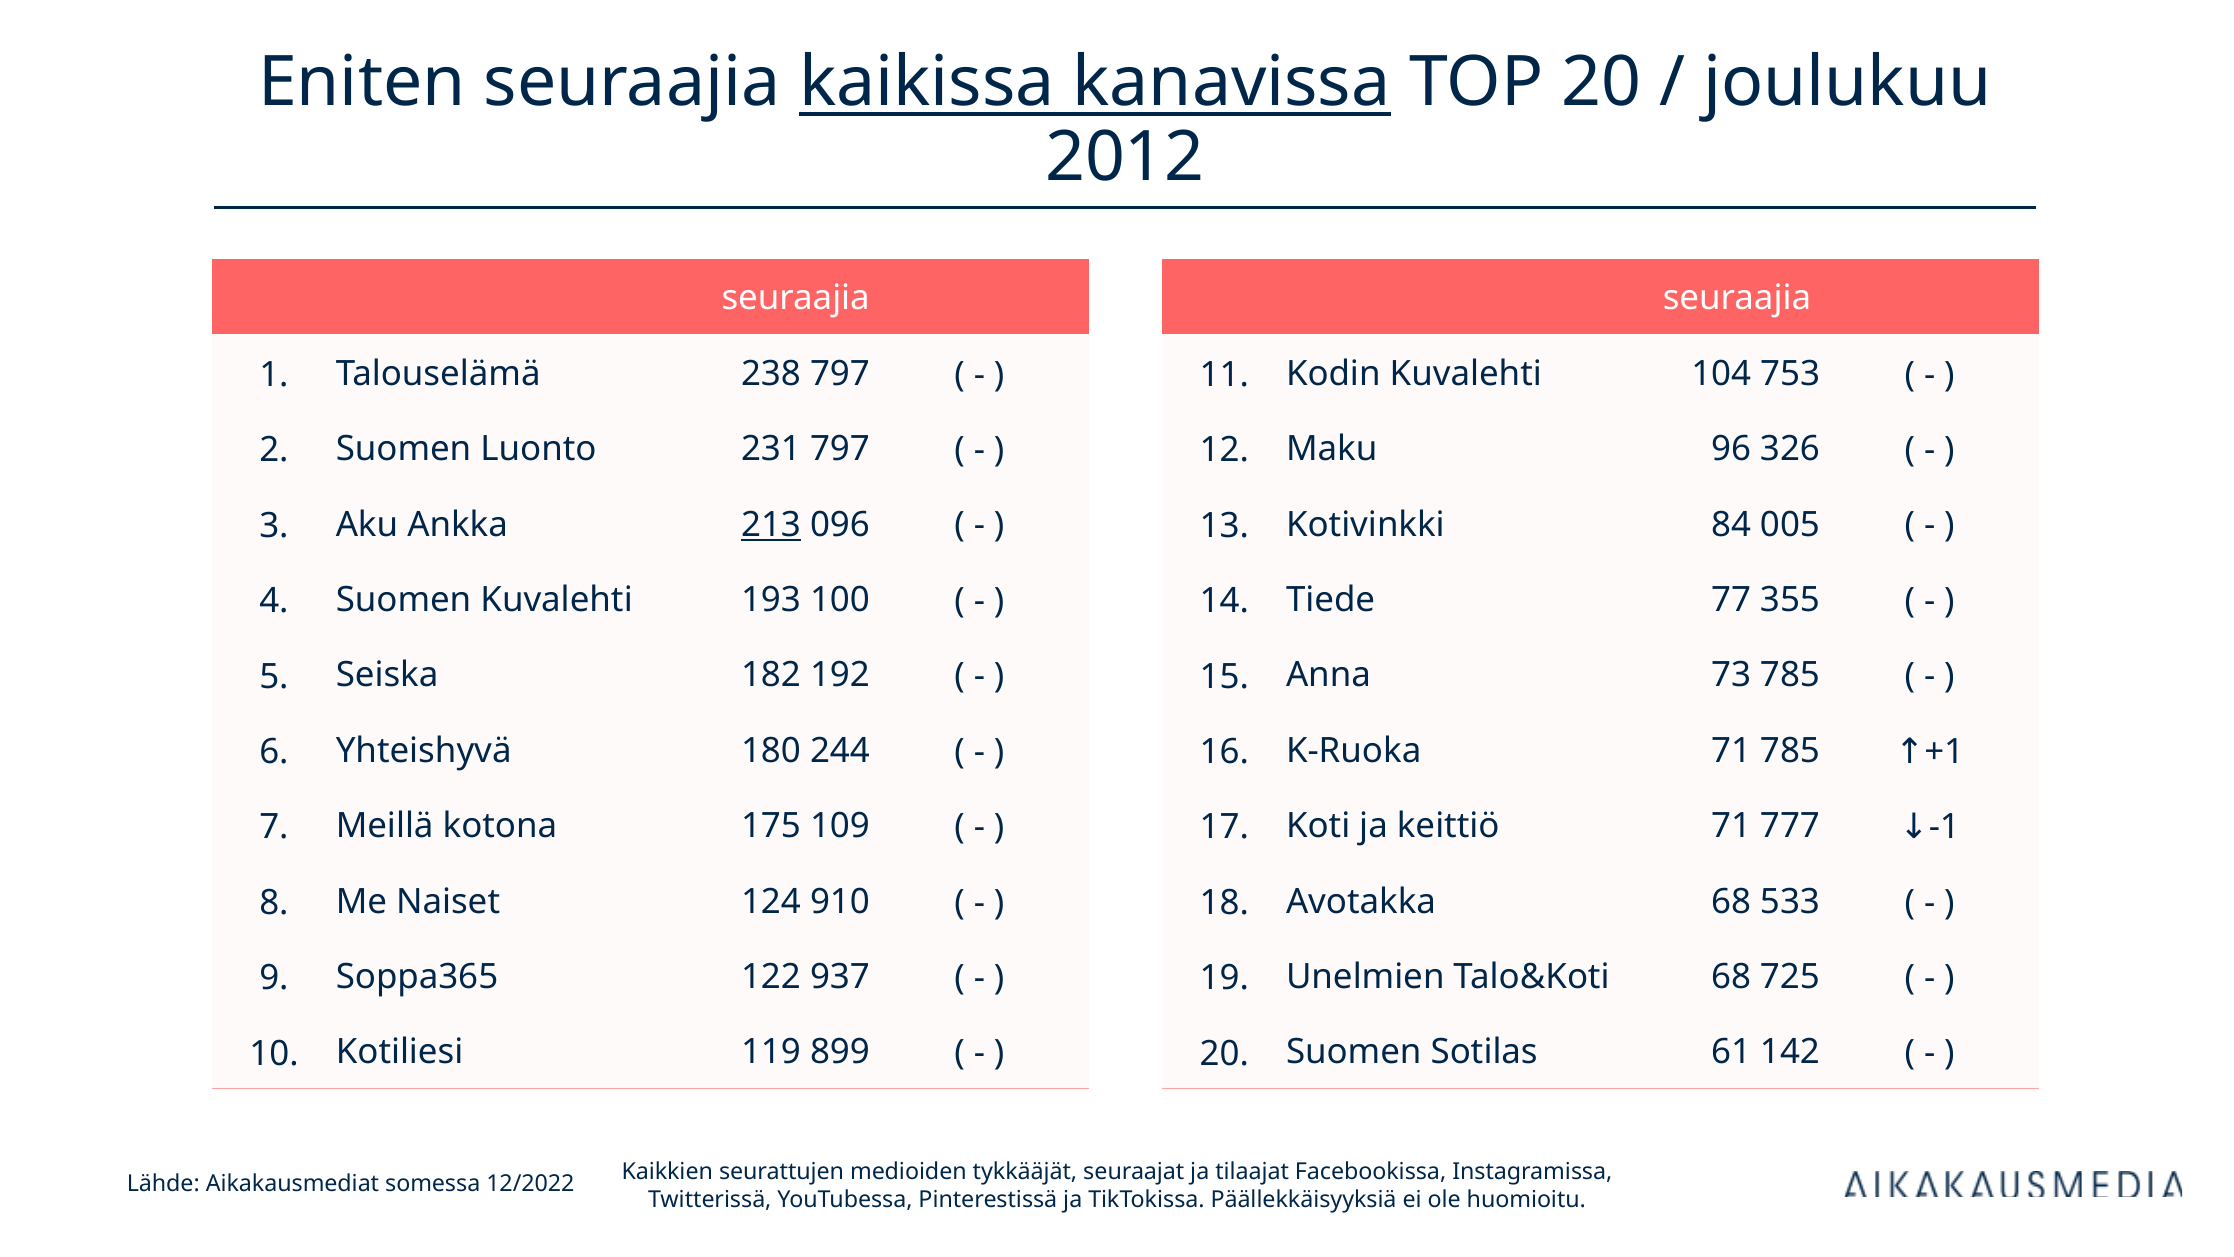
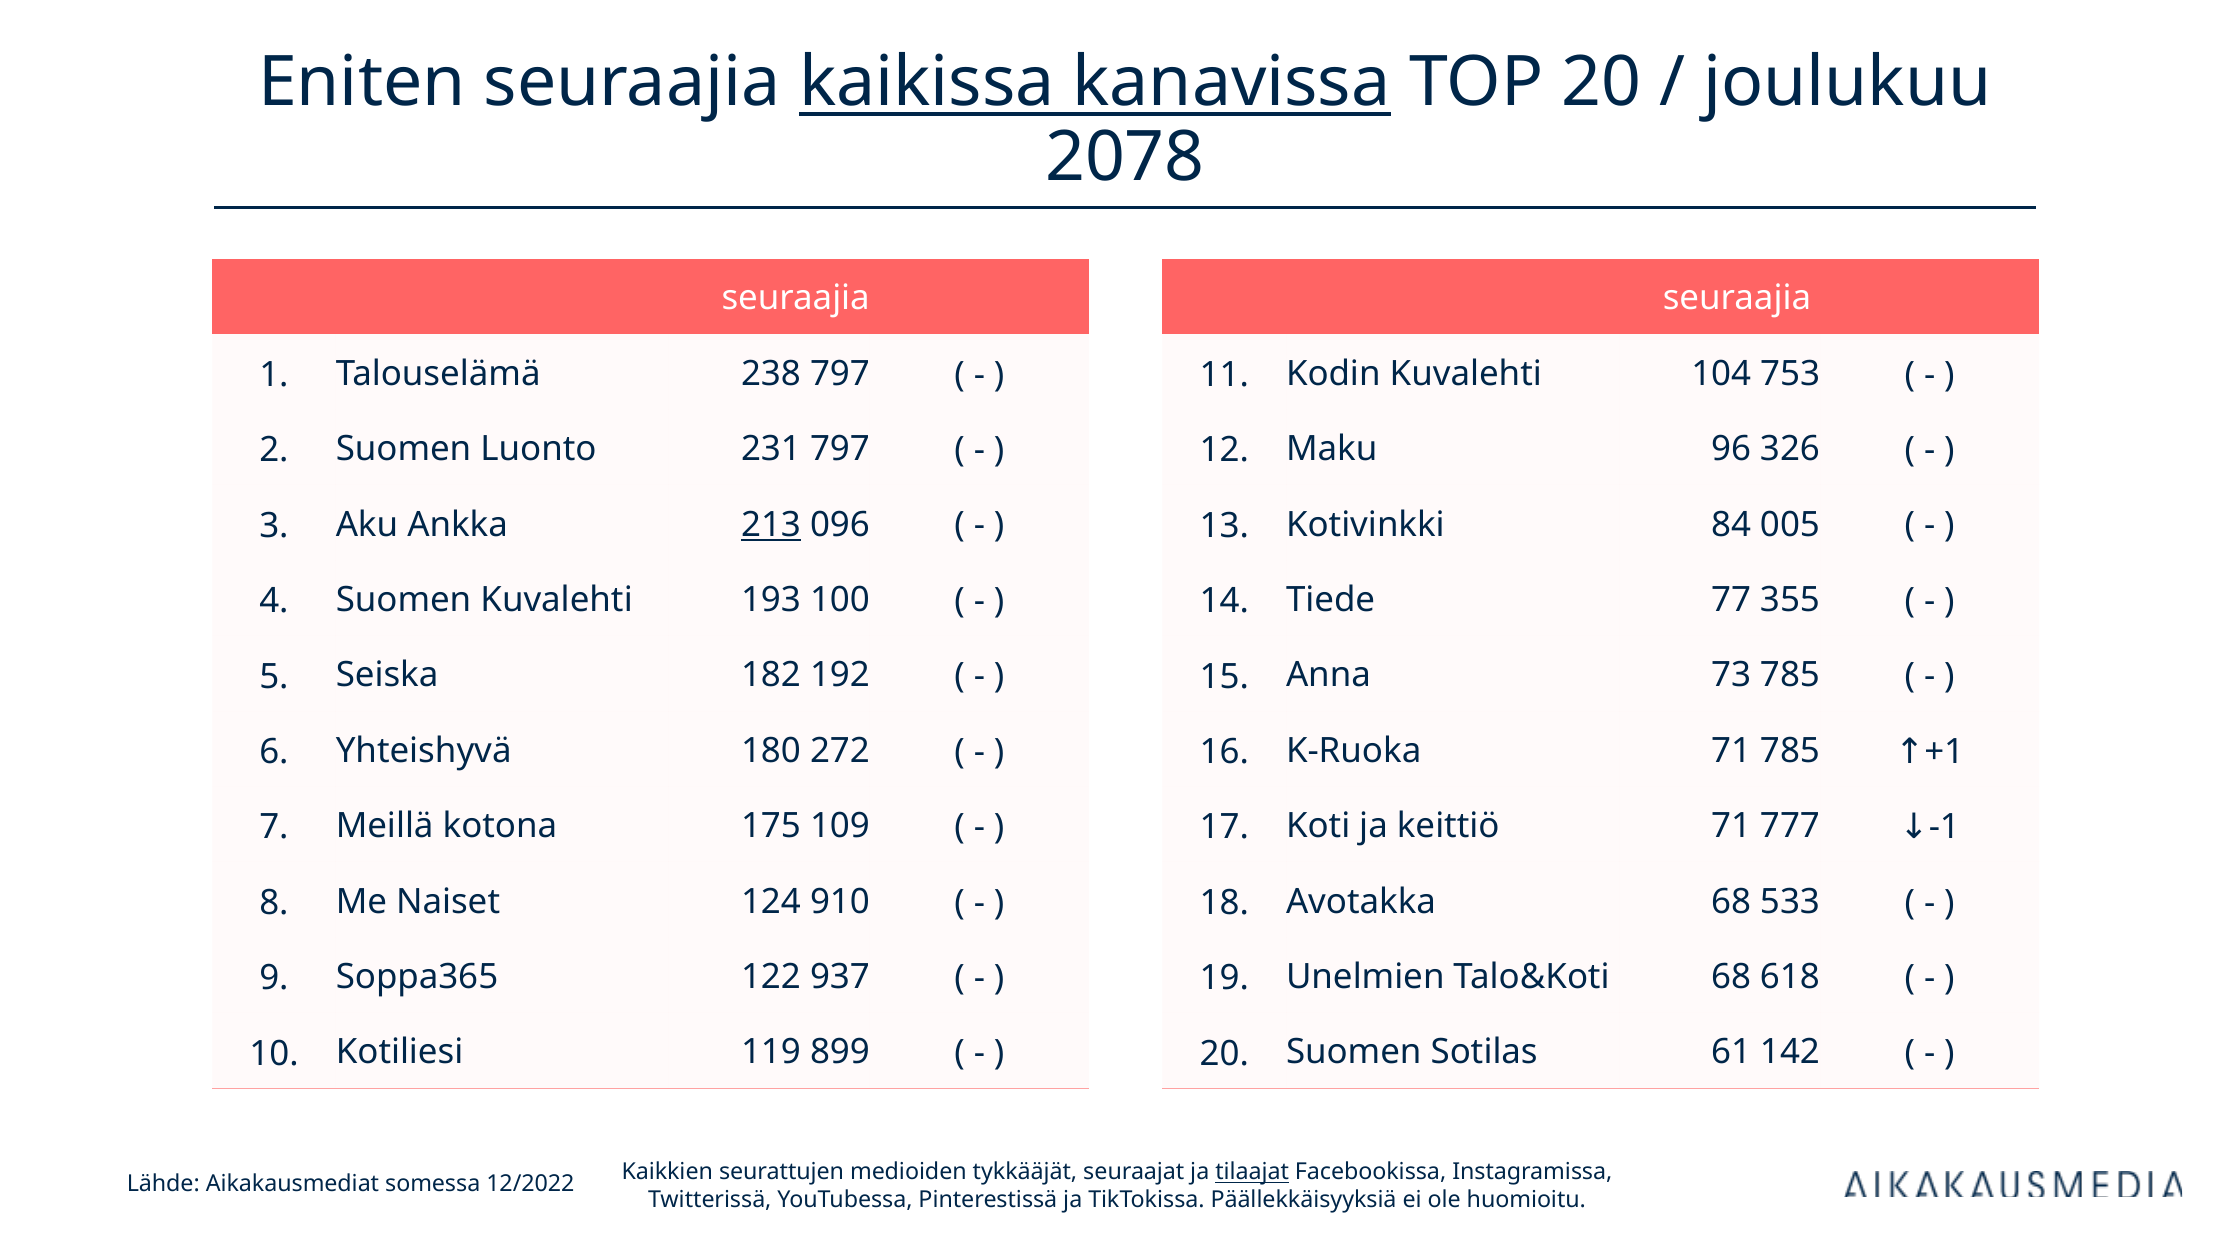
2012: 2012 -> 2078
244: 244 -> 272
725: 725 -> 618
tilaajat underline: none -> present
